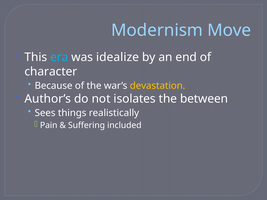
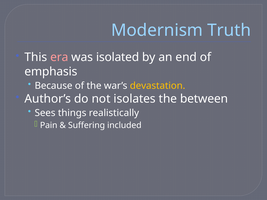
Move: Move -> Truth
era colour: light blue -> pink
idealize: idealize -> isolated
character: character -> emphasis
